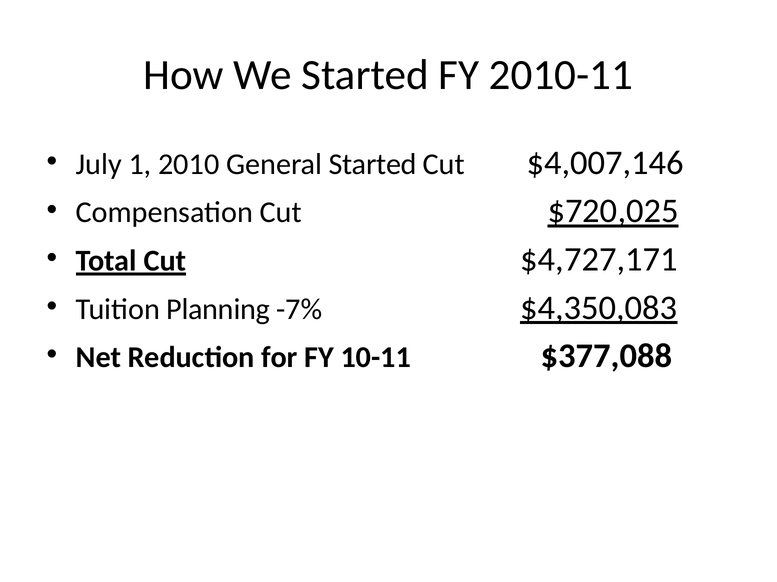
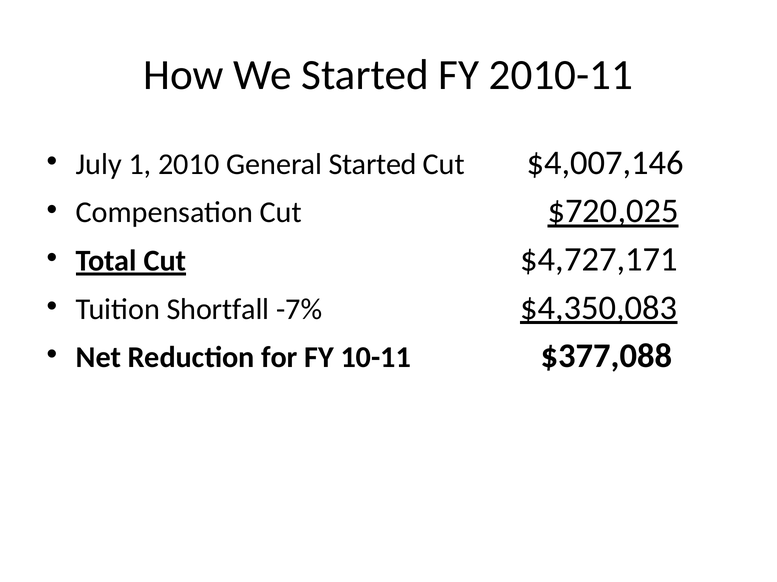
Planning: Planning -> Shortfall
